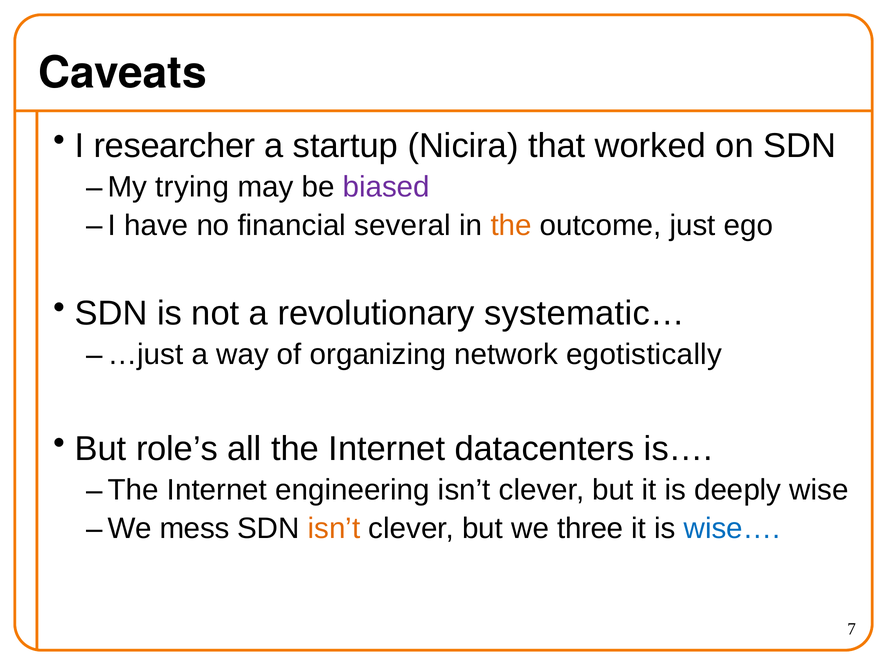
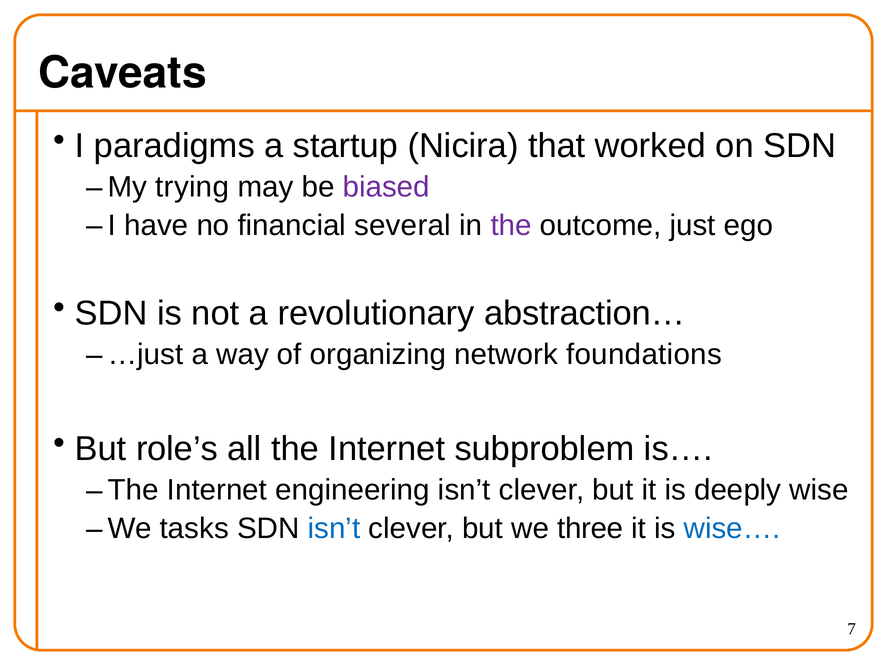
researcher: researcher -> paradigms
the at (511, 225) colour: orange -> purple
systematic…: systematic… -> abstraction…
egotistically: egotistically -> foundations
datacenters: datacenters -> subproblem
mess: mess -> tasks
isn’t at (334, 529) colour: orange -> blue
